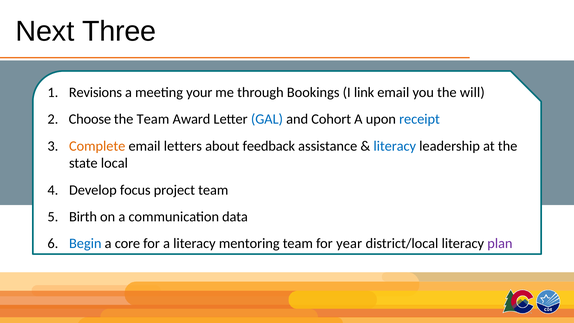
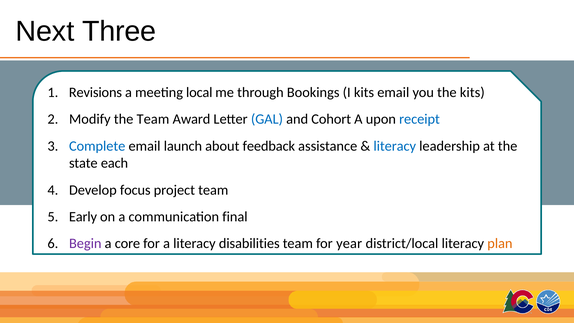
your: your -> local
I link: link -> kits
the will: will -> kits
Choose: Choose -> Modify
Complete colour: orange -> blue
letters: letters -> launch
local: local -> each
Birth: Birth -> Early
data: data -> final
Begin colour: blue -> purple
mentoring: mentoring -> disabilities
plan colour: purple -> orange
